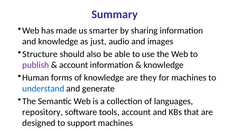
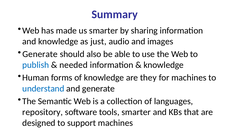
Structure at (40, 54): Structure -> Generate
publish colour: purple -> blue
account at (74, 65): account -> needed
tools account: account -> smarter
